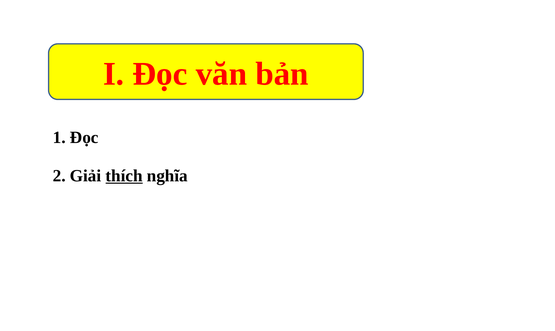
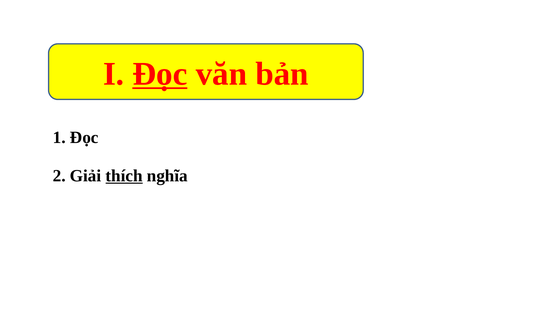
Đọc at (160, 74) underline: none -> present
